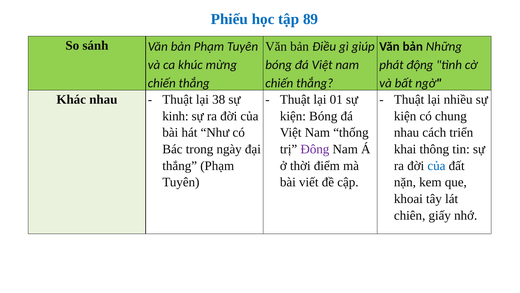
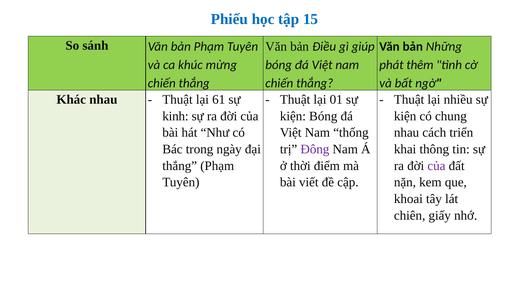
89: 89 -> 15
động: động -> thêm
38: 38 -> 61
của at (436, 165) colour: blue -> purple
